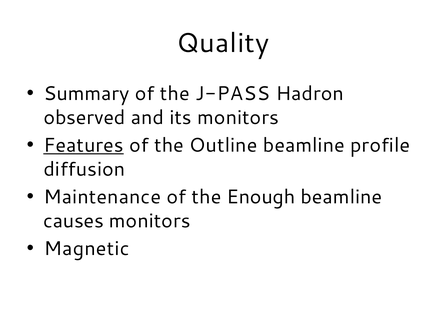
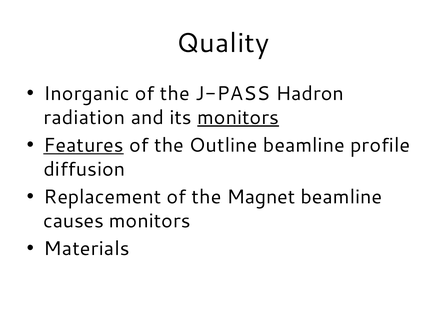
Summary: Summary -> Inorganic
observed: observed -> radiation
monitors at (238, 117) underline: none -> present
Maintenance: Maintenance -> Replacement
Enough: Enough -> Magnet
Magnetic: Magnetic -> Materials
